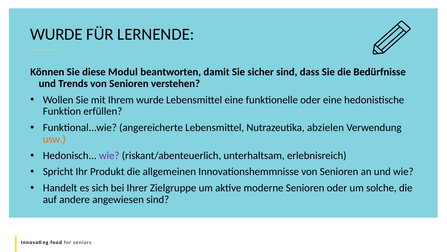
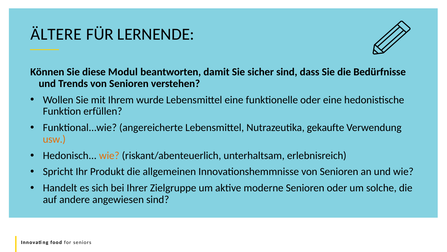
WURDE at (56, 34): WURDE -> ÄLTERE
abzielen: abzielen -> gekaufte
wie at (109, 155) colour: purple -> orange
